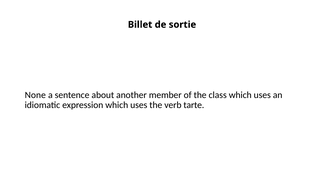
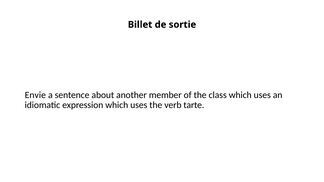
None: None -> Envie
